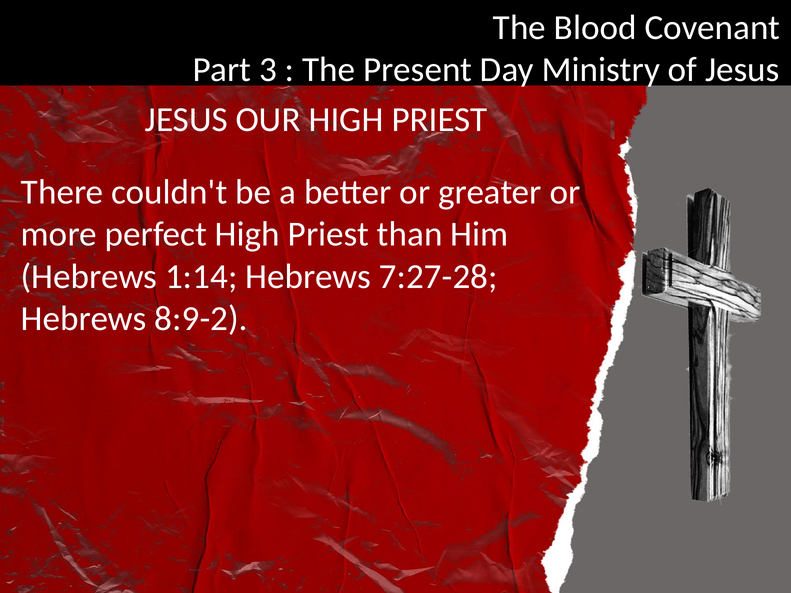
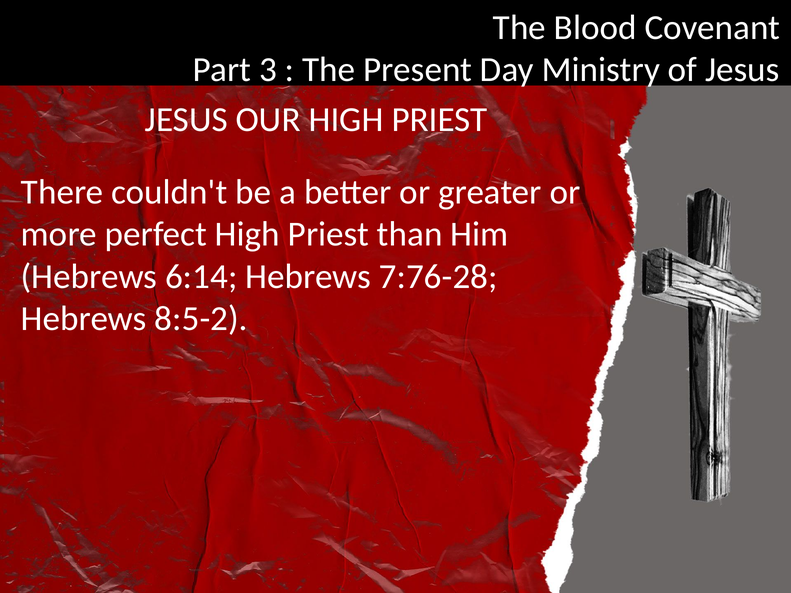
1:14: 1:14 -> 6:14
7:27-28: 7:27-28 -> 7:76-28
8:9-2: 8:9-2 -> 8:5-2
